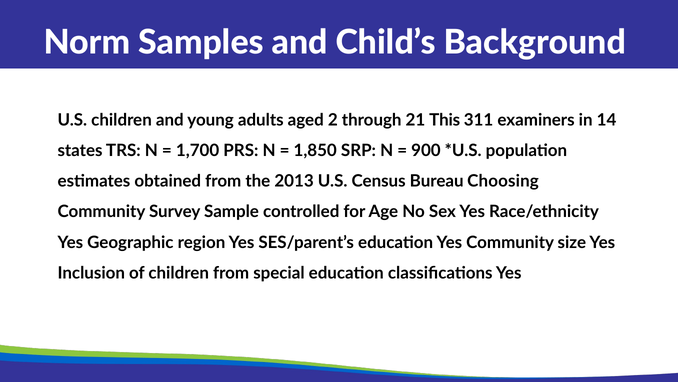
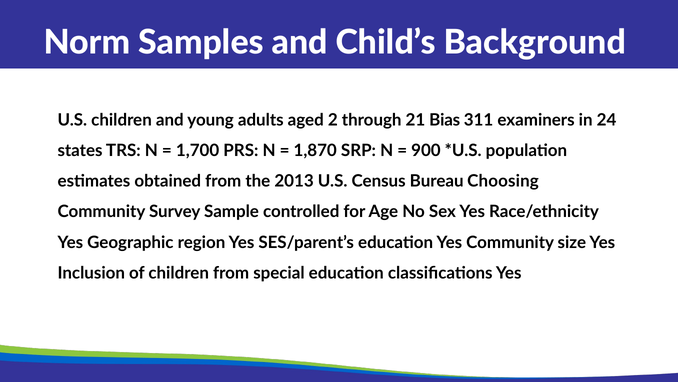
This: This -> Bias
14: 14 -> 24
1,850: 1,850 -> 1,870
